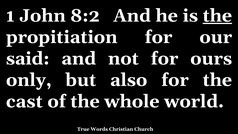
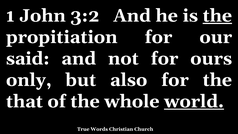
8:2: 8:2 -> 3:2
cast: cast -> that
world underline: none -> present
